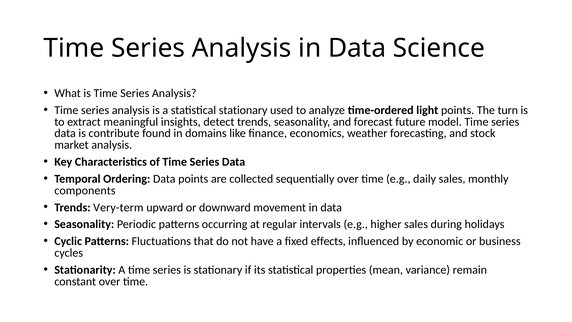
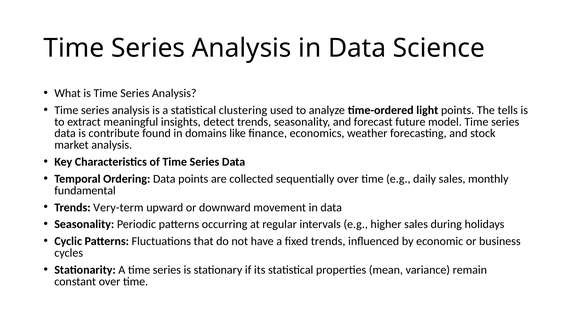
statistical stationary: stationary -> clustering
turn: turn -> tells
components: components -> fundamental
fixed effects: effects -> trends
